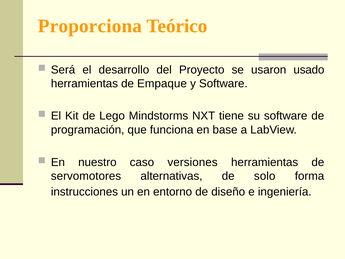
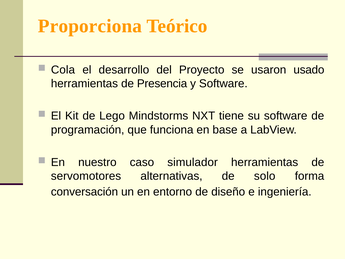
Será: Será -> Cola
Empaque: Empaque -> Presencia
versiones: versiones -> simulador
instrucciones: instrucciones -> conversación
